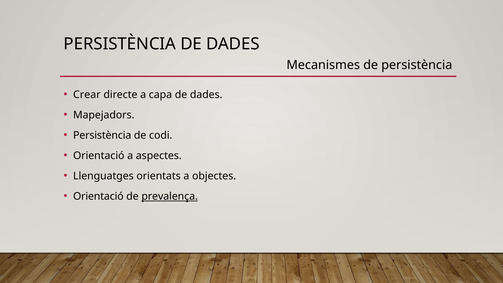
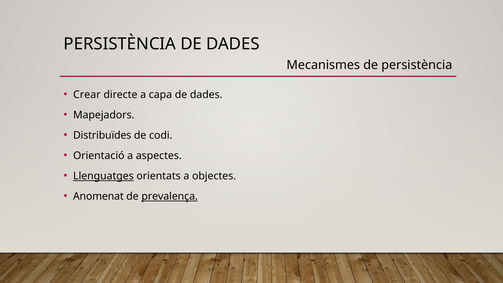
Persistència at (102, 135): Persistència -> Distribuïdes
Llenguatges underline: none -> present
Orientació at (98, 196): Orientació -> Anomenat
